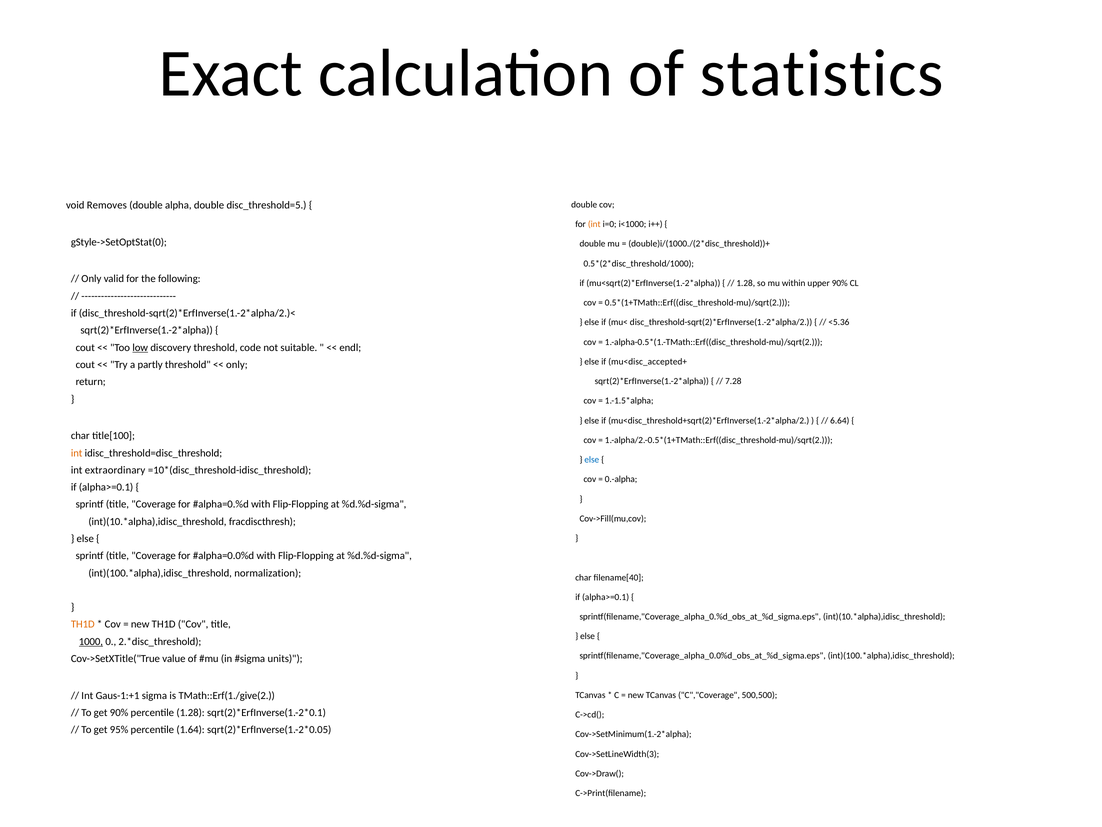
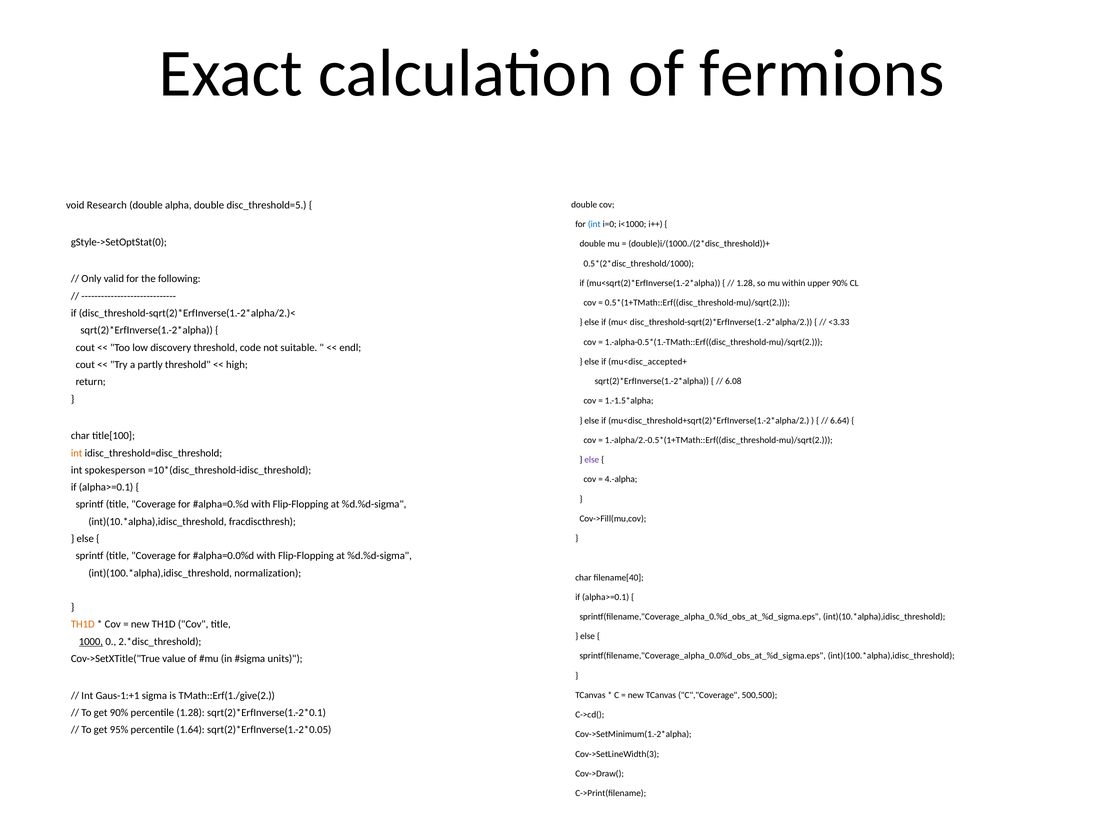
statistics: statistics -> fermions
Removes: Removes -> Research
int at (594, 224) colour: orange -> blue
<5.36: <5.36 -> <3.33
low underline: present -> none
only at (237, 364): only -> high
7.28: 7.28 -> 6.08
else at (592, 459) colour: blue -> purple
extraordinary: extraordinary -> spokesperson
0.-alpha: 0.-alpha -> 4.-alpha
